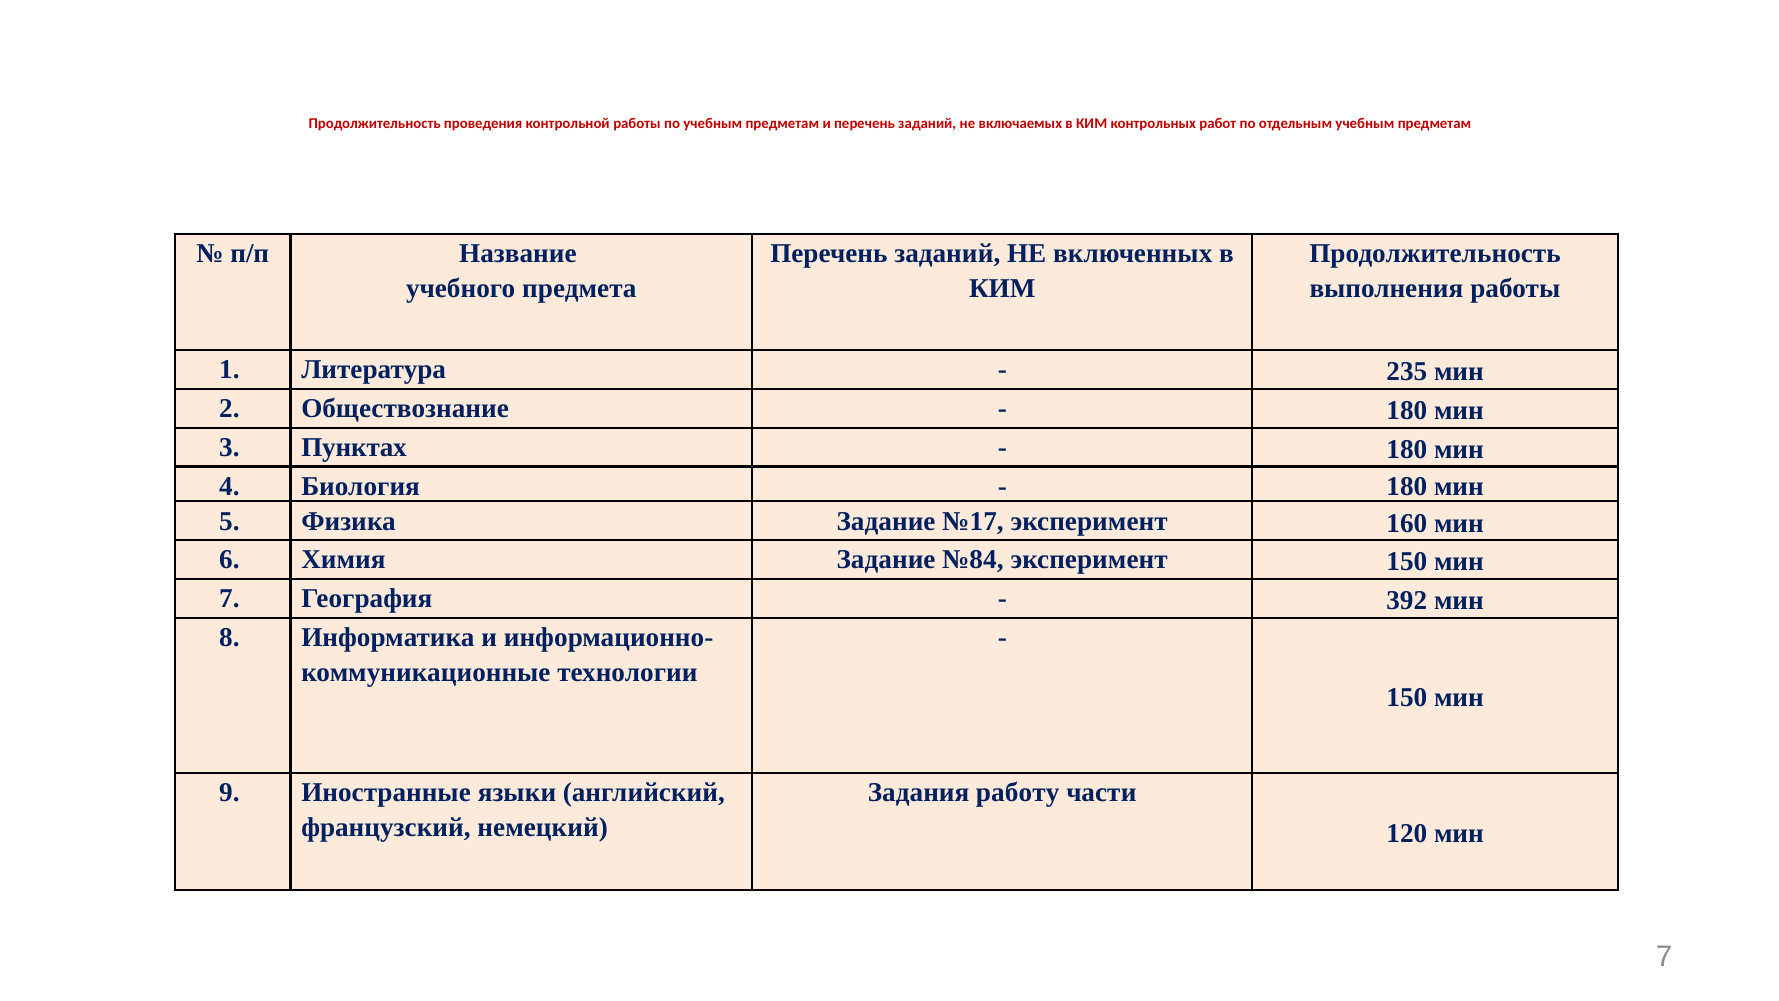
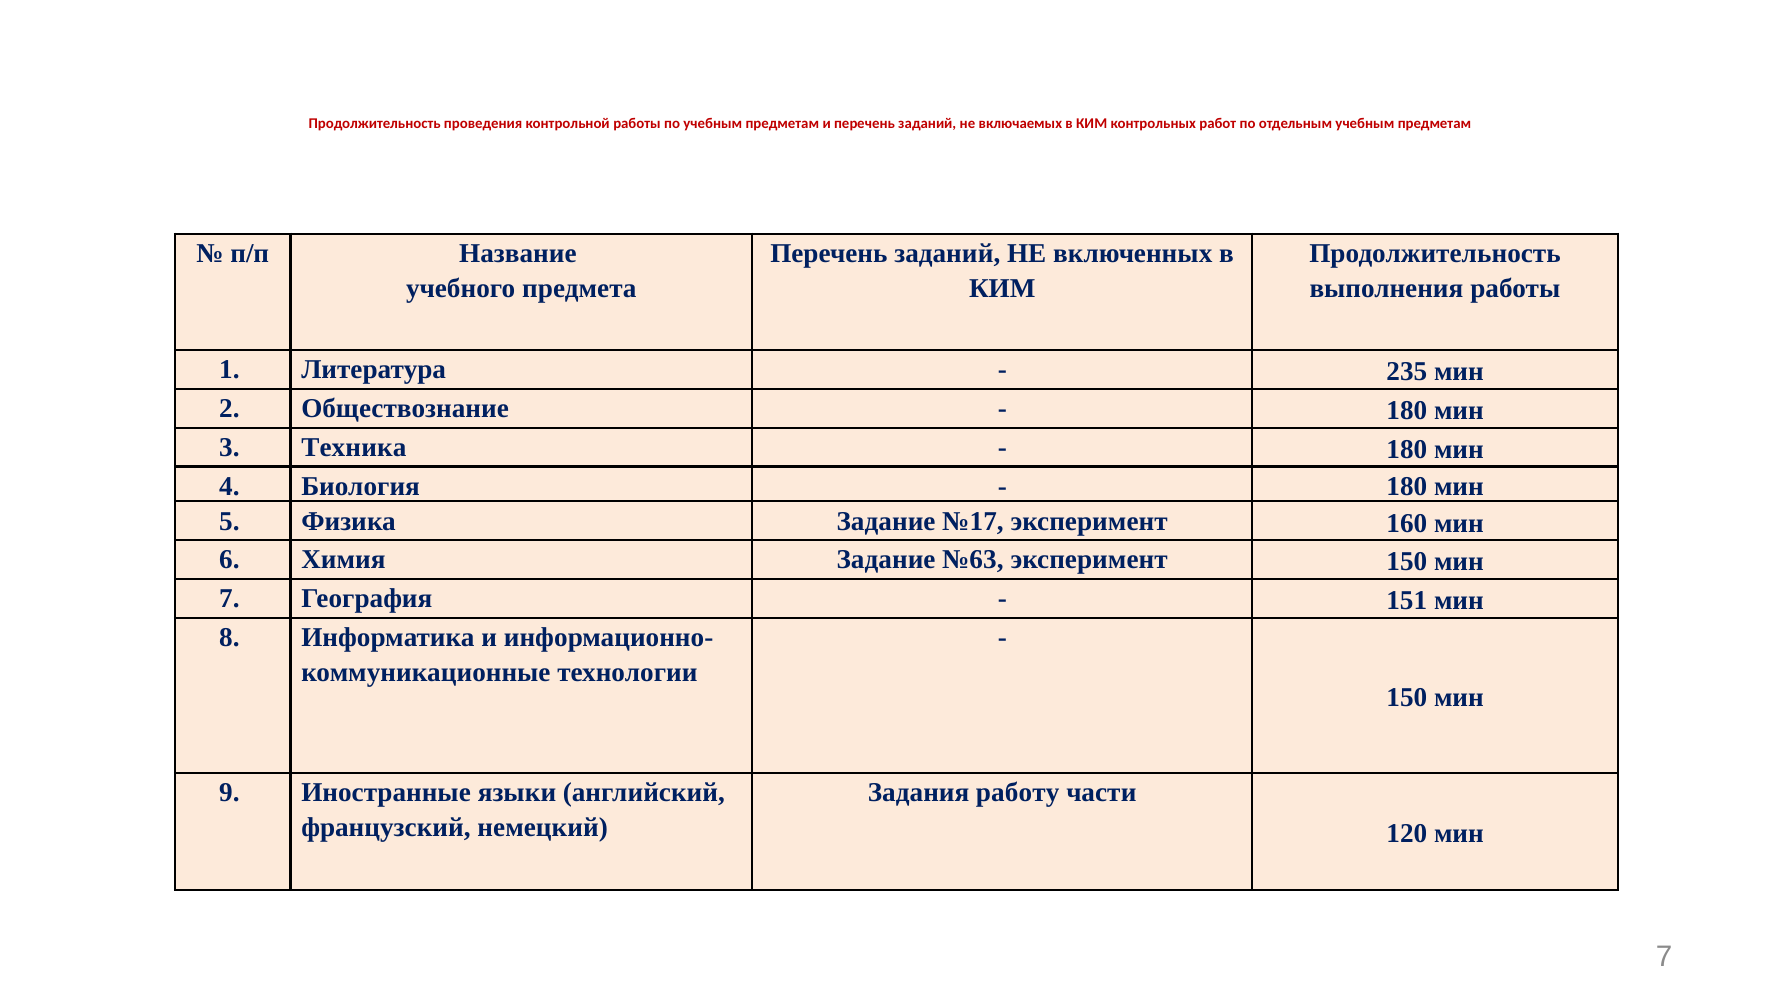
Пунктах: Пунктах -> Техника
№84: №84 -> №63
392: 392 -> 151
